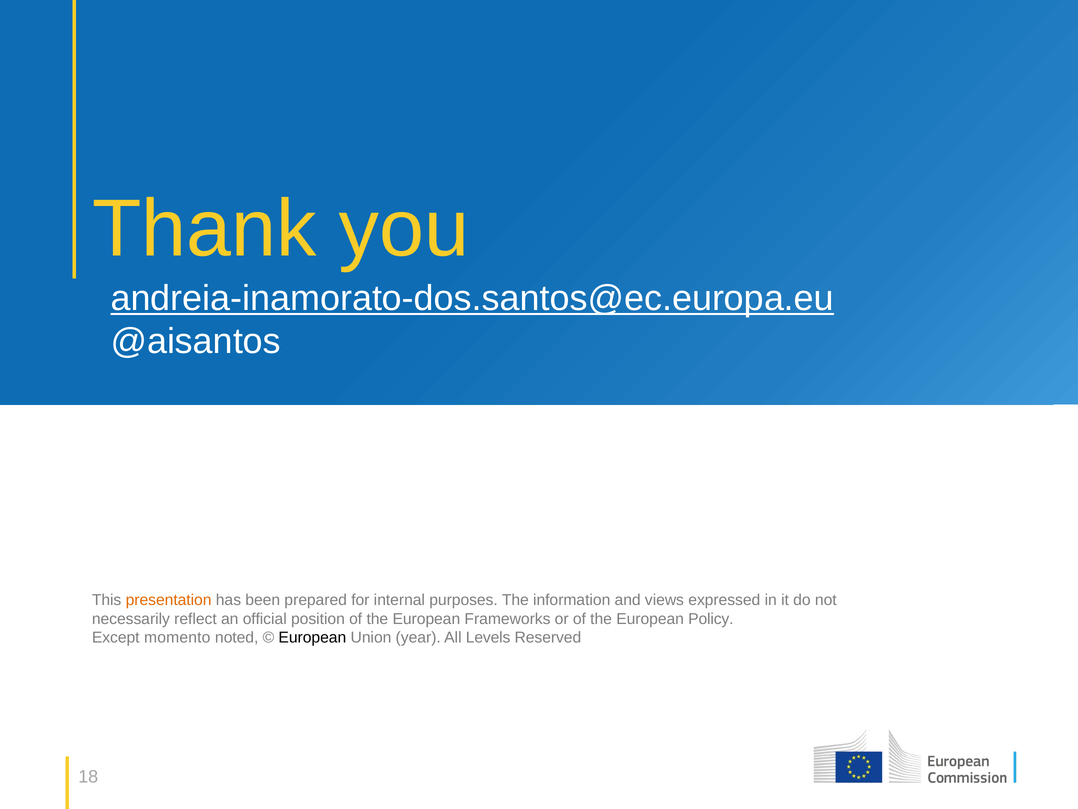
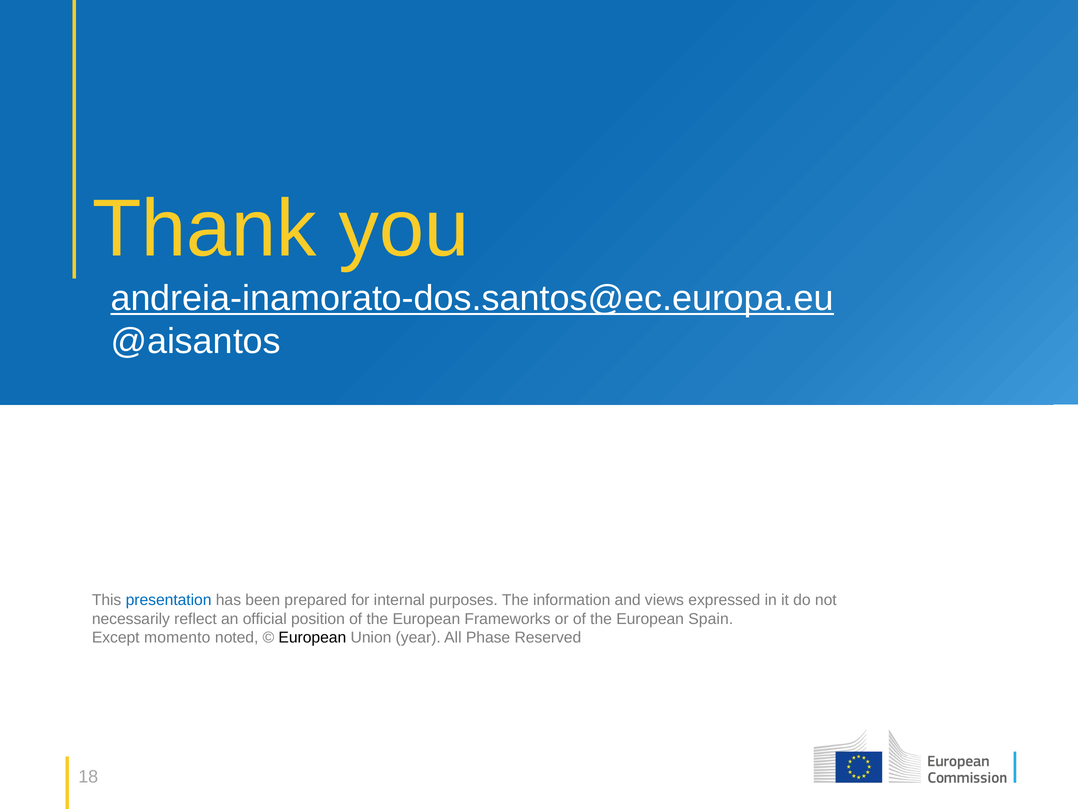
presentation colour: orange -> blue
Policy: Policy -> Spain
Levels: Levels -> Phase
